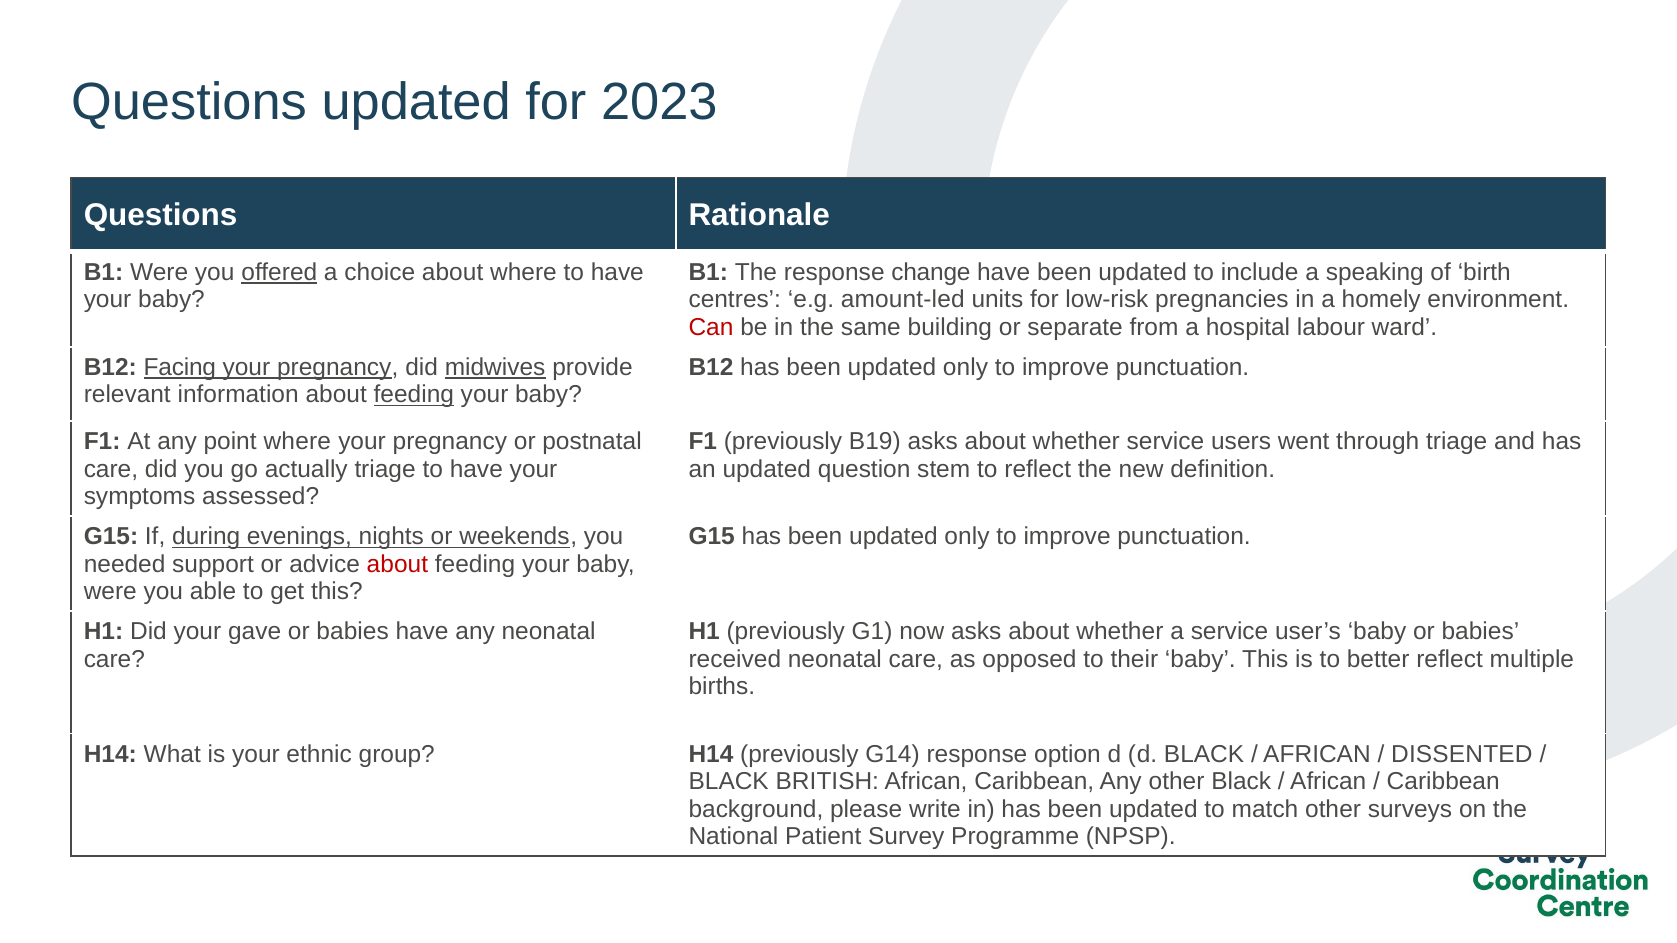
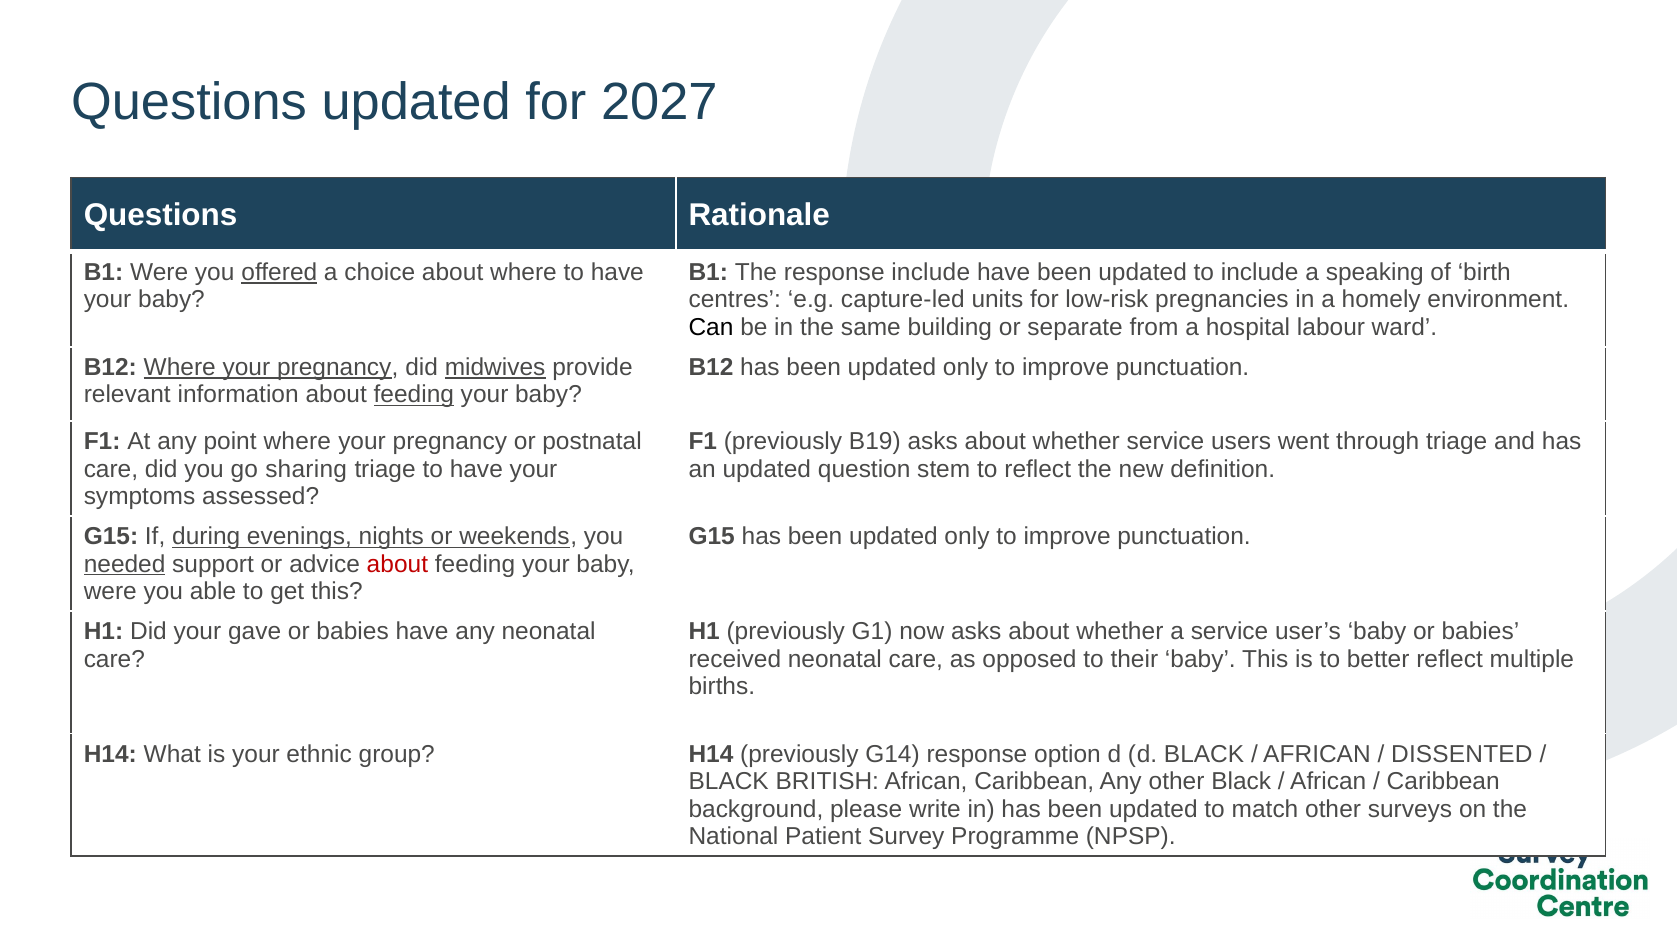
2023: 2023 -> 2027
response change: change -> include
amount-led: amount-led -> capture-led
Can colour: red -> black
B12 Facing: Facing -> Where
actually: actually -> sharing
needed underline: none -> present
